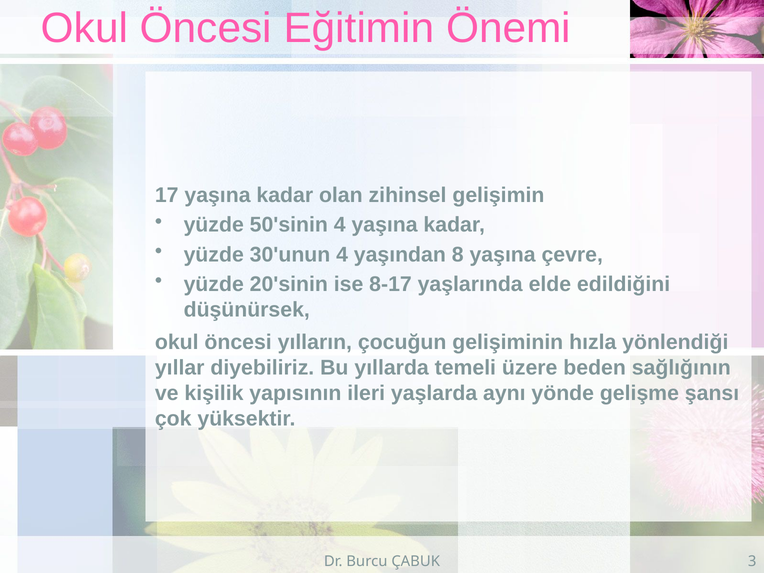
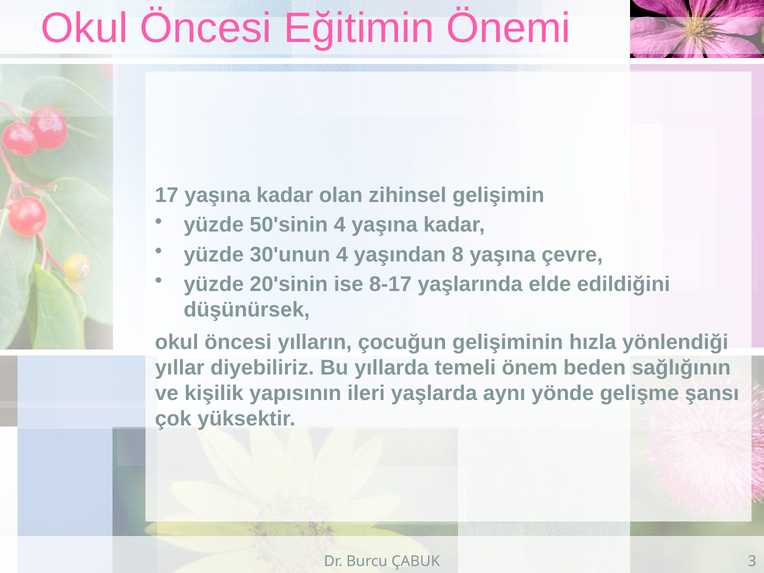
üzere: üzere -> önem
